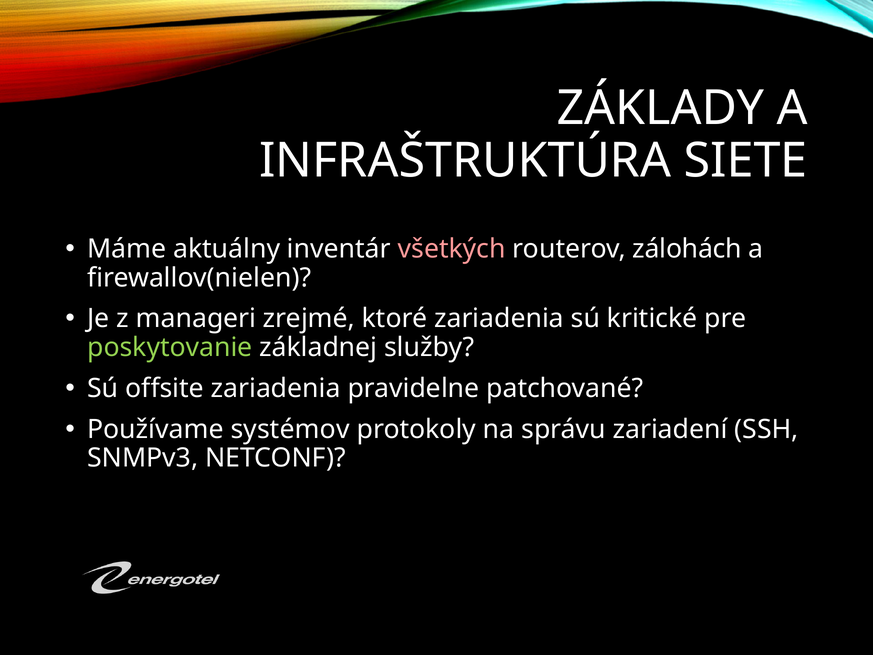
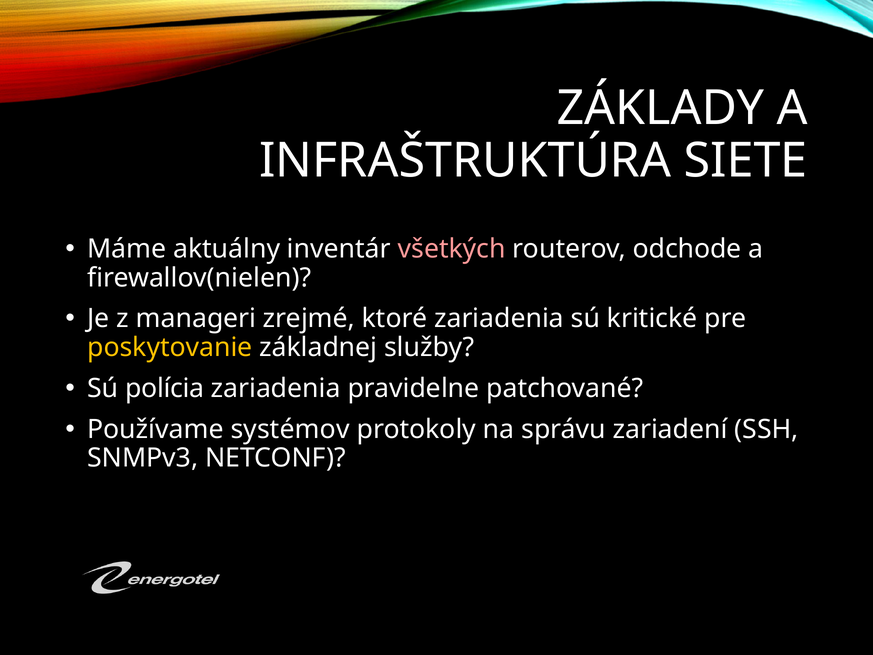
zálohách: zálohách -> odchode
poskytovanie colour: light green -> yellow
offsite: offsite -> polícia
